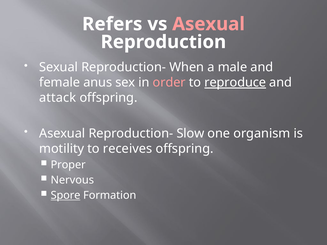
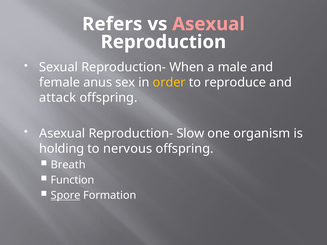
order colour: pink -> yellow
reproduce underline: present -> none
motility: motility -> holding
receives: receives -> nervous
Proper: Proper -> Breath
Nervous: Nervous -> Function
